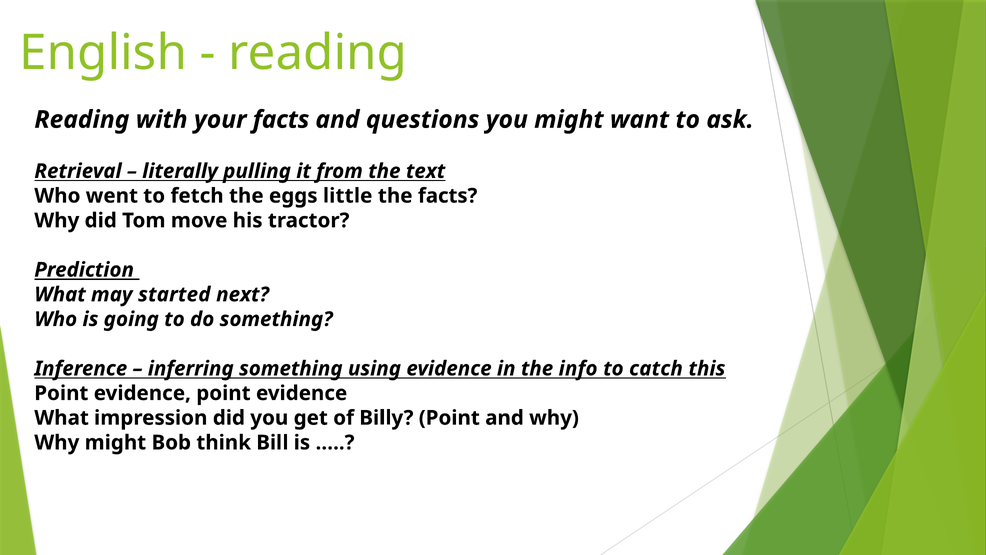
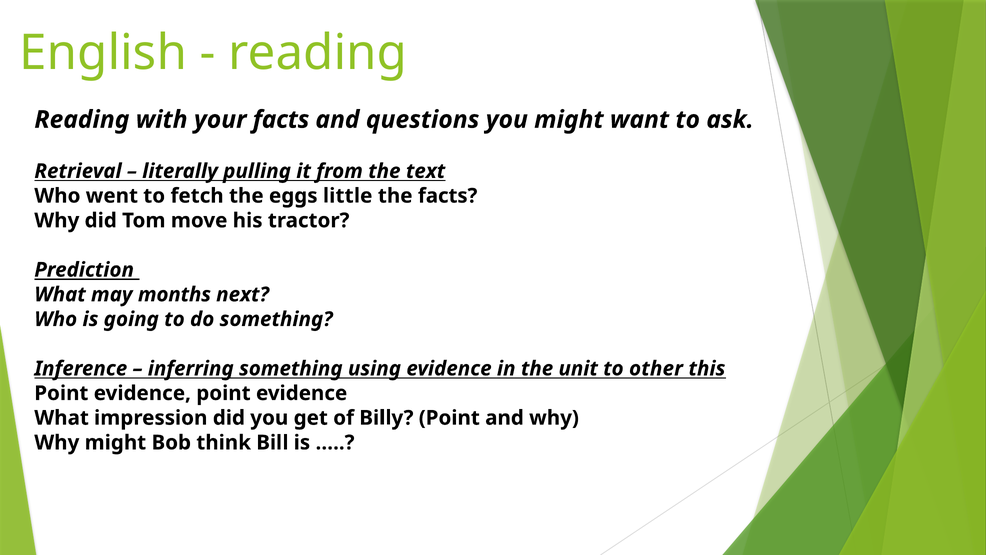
started: started -> months
info: info -> unit
catch: catch -> other
